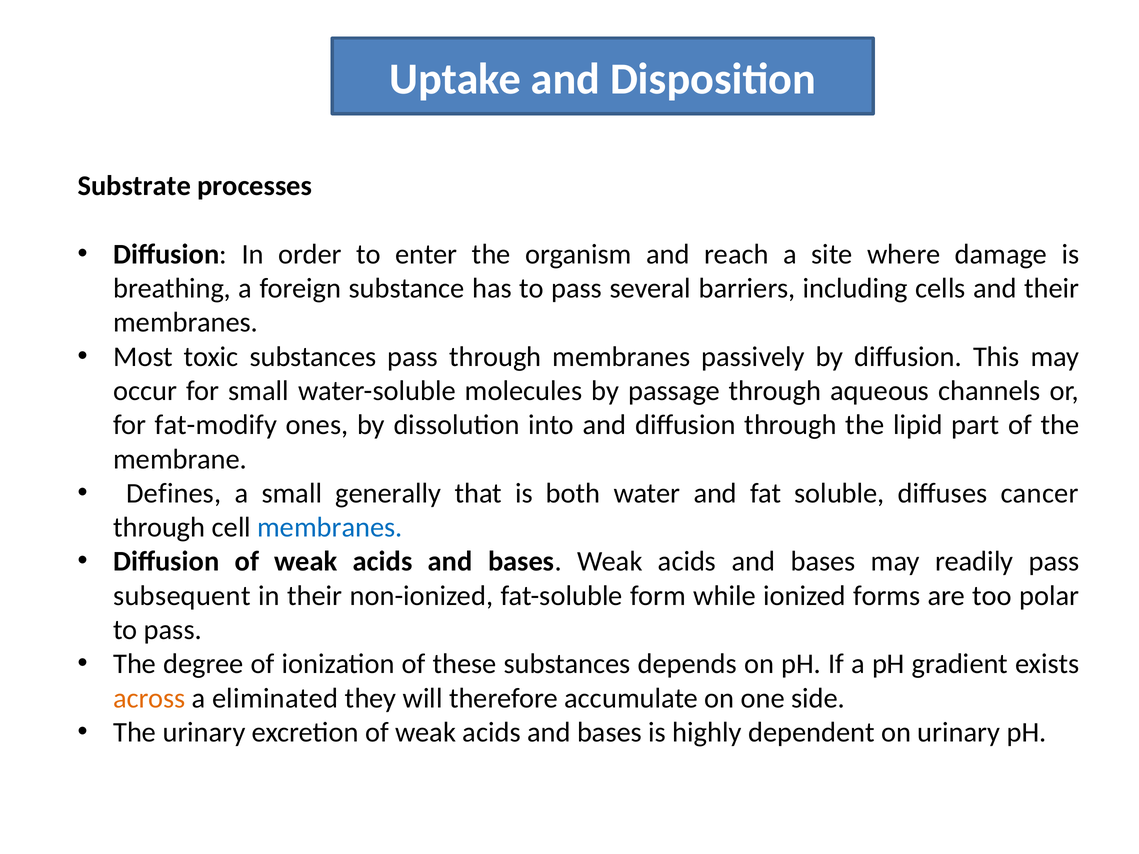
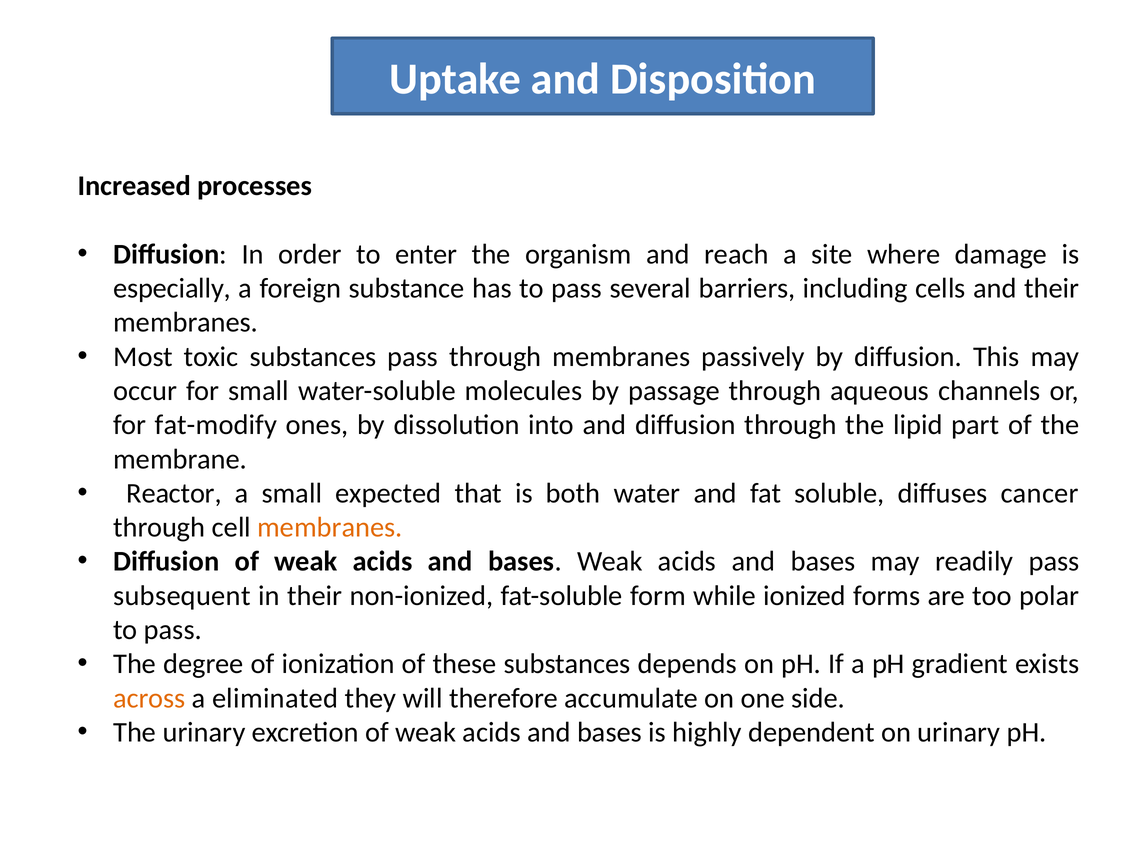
Substrate: Substrate -> Increased
breathing: breathing -> especially
Defines: Defines -> Reactor
generally: generally -> expected
membranes at (330, 528) colour: blue -> orange
